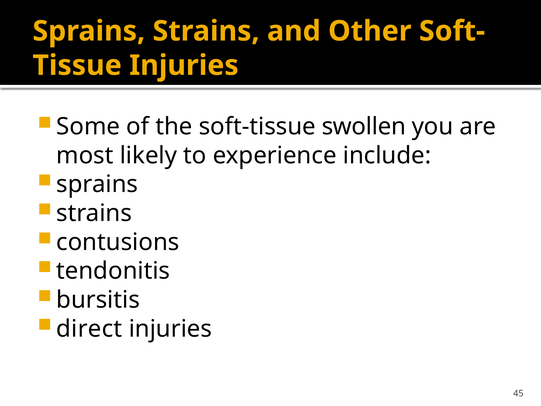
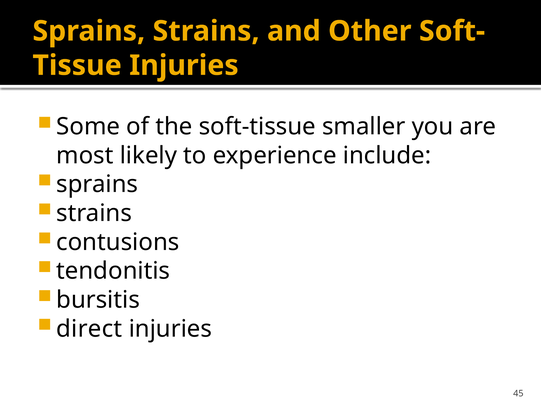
swollen: swollen -> smaller
